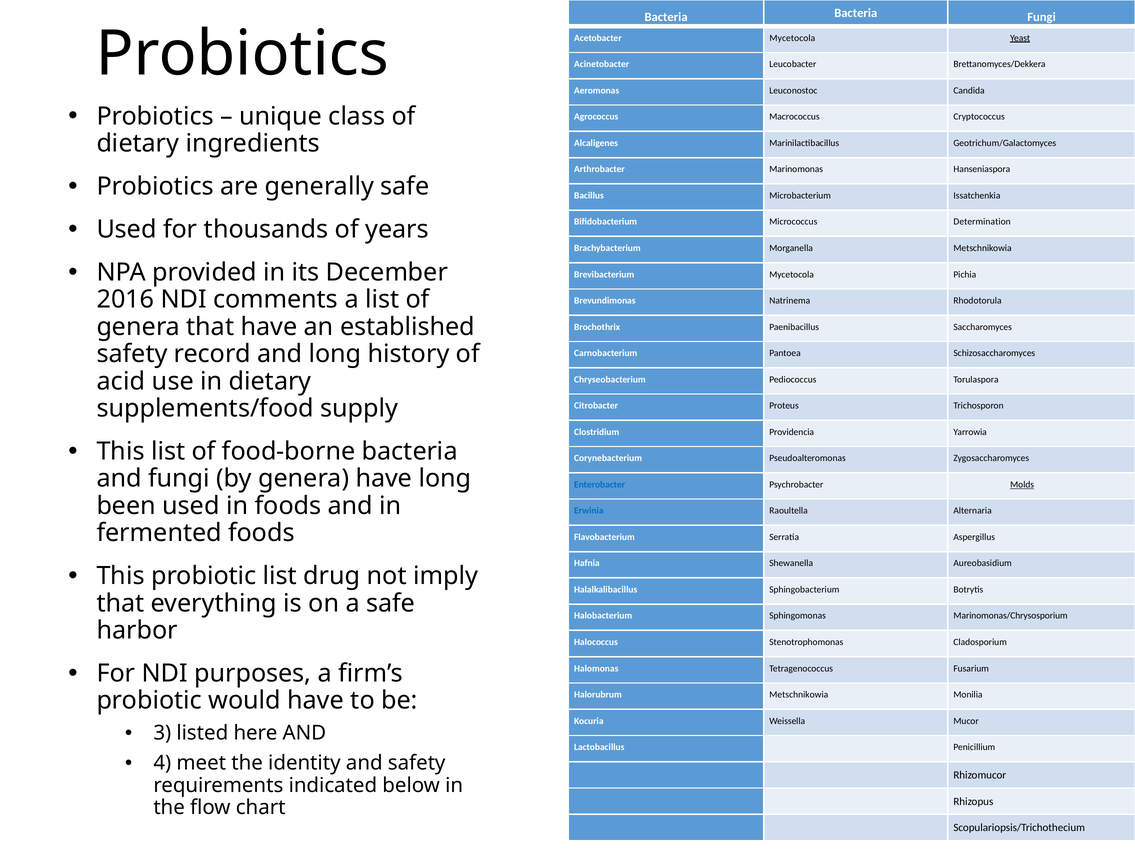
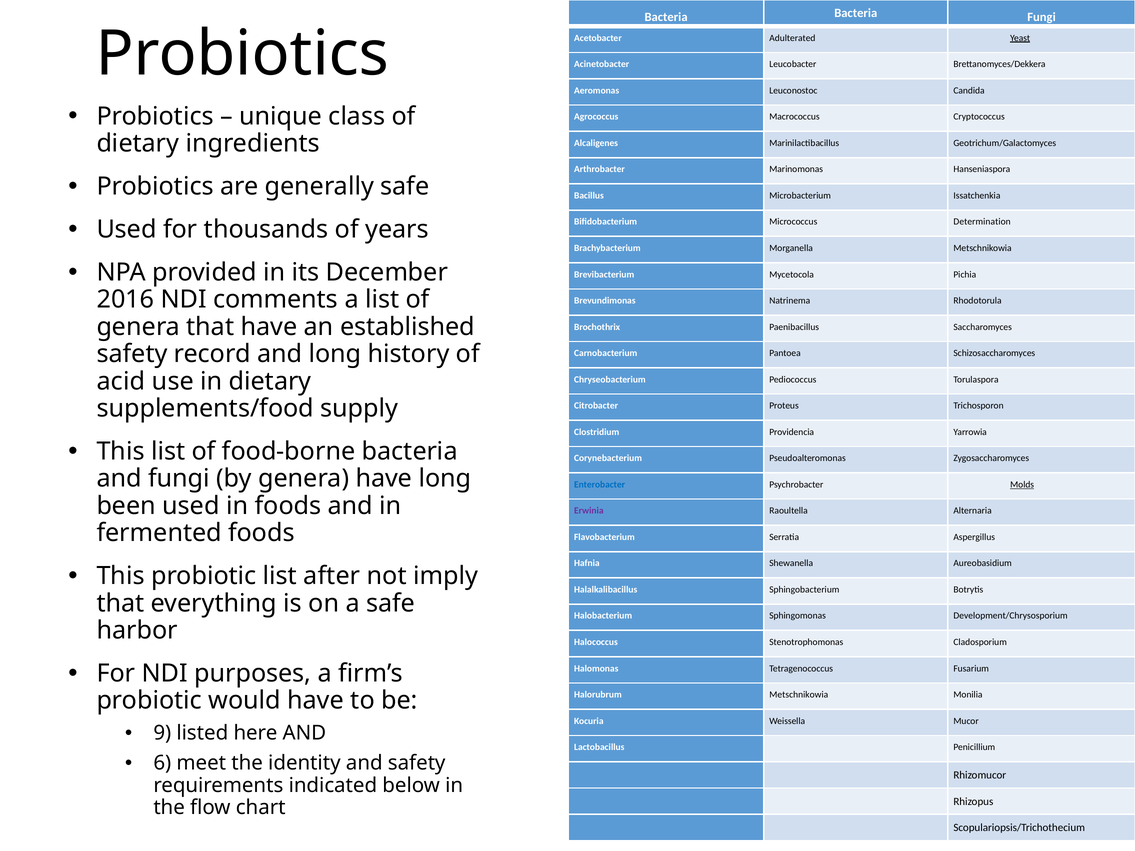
Acetobacter Mycetocola: Mycetocola -> Adulterated
Erwinia colour: blue -> purple
drug: drug -> after
Marinomonas/Chrysosporium: Marinomonas/Chrysosporium -> Development/Chrysosporium
3: 3 -> 9
4: 4 -> 6
